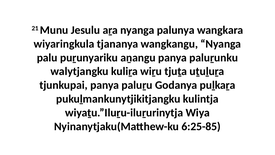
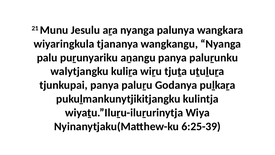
6:25-85: 6:25-85 -> 6:25-39
